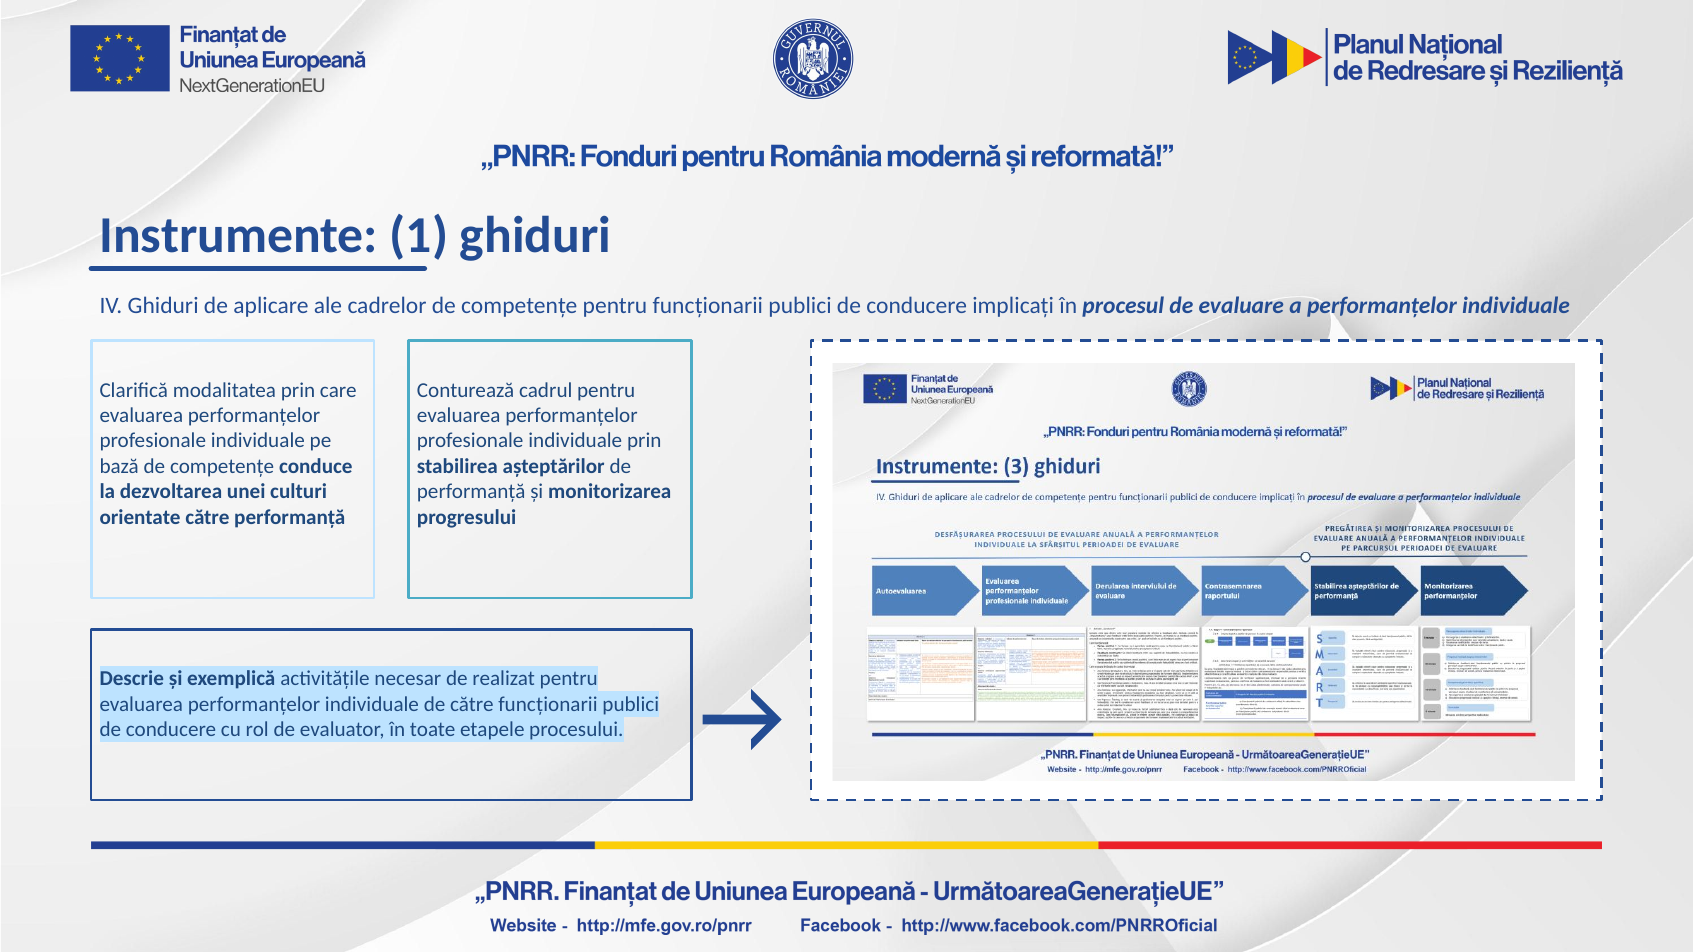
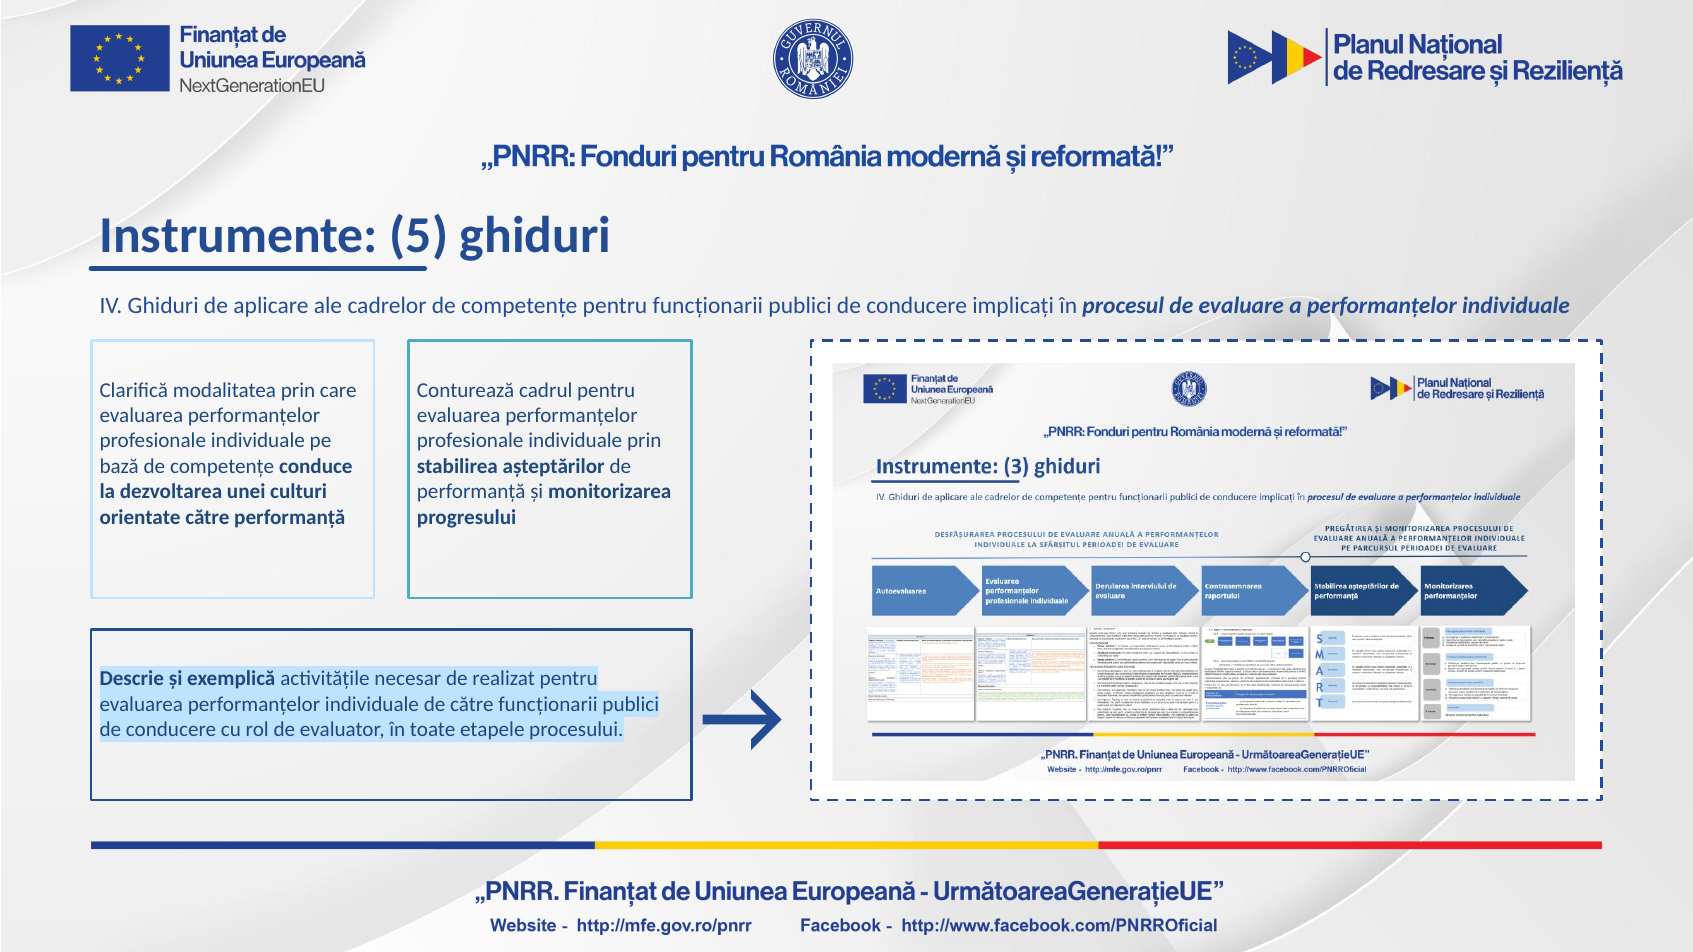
1: 1 -> 5
